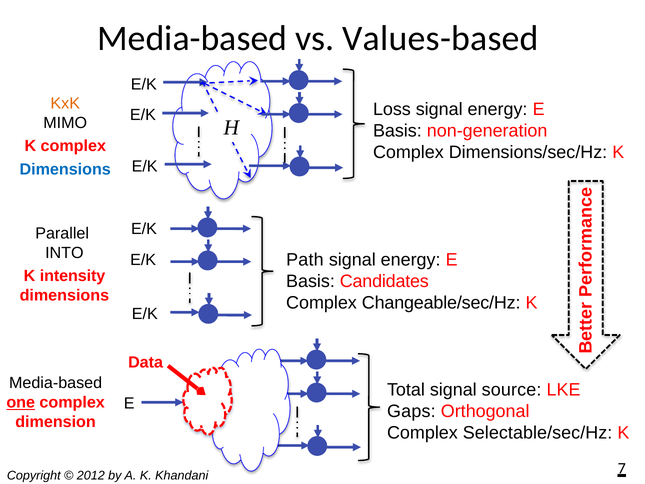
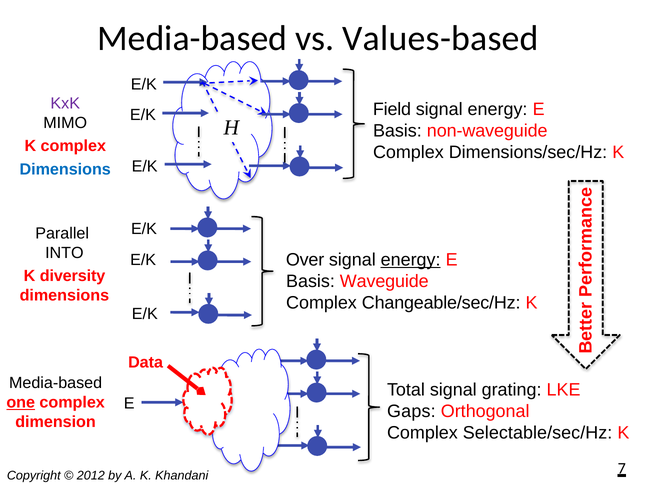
KxK colour: orange -> purple
Loss: Loss -> Field
non-generation: non-generation -> non-waveguide
Path: Path -> Over
energy at (411, 259) underline: none -> present
intensity: intensity -> diversity
Candidates: Candidates -> Waveguide
source: source -> grating
